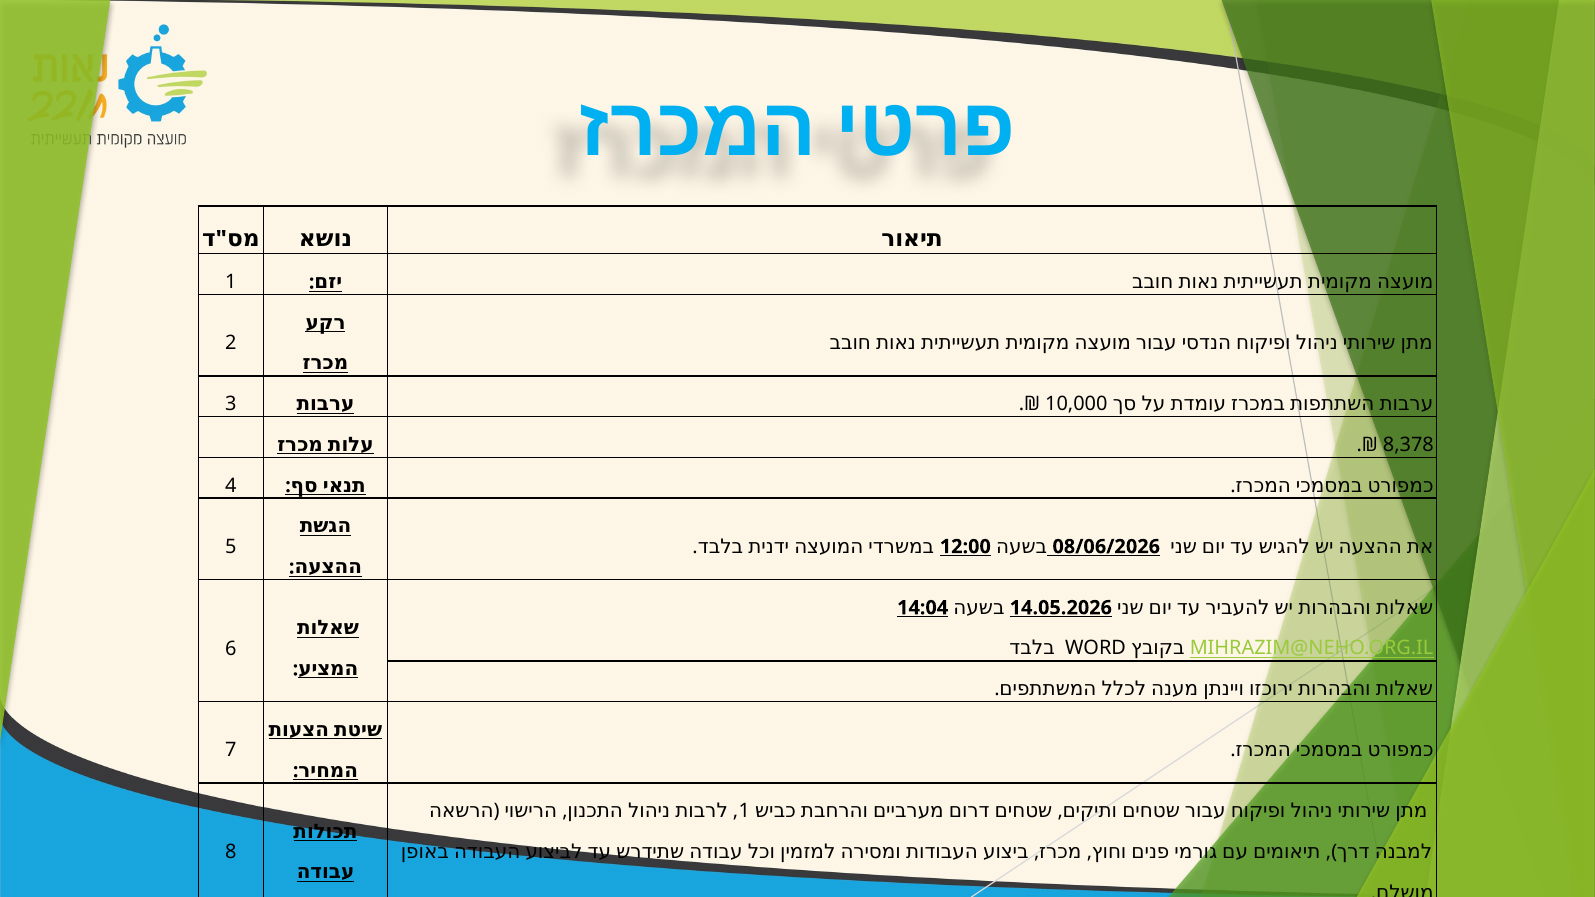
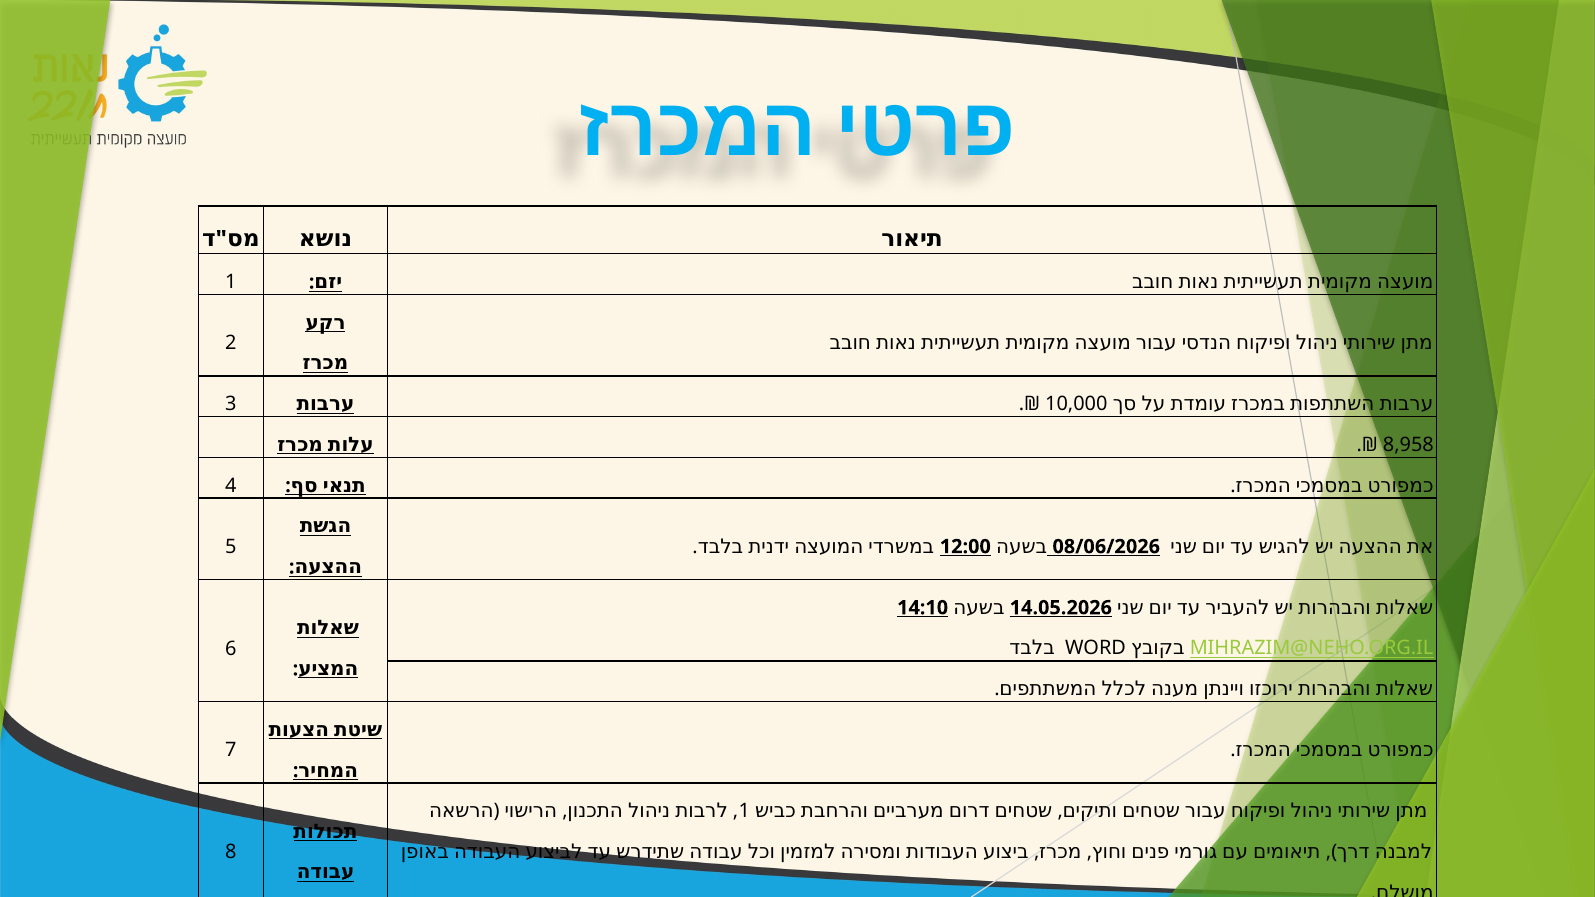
8,378: 8,378 -> 8,958
14:04: 14:04 -> 14:10
